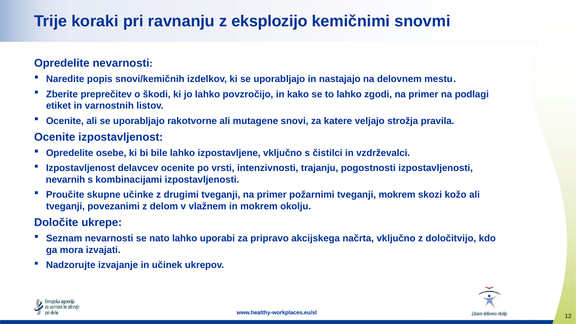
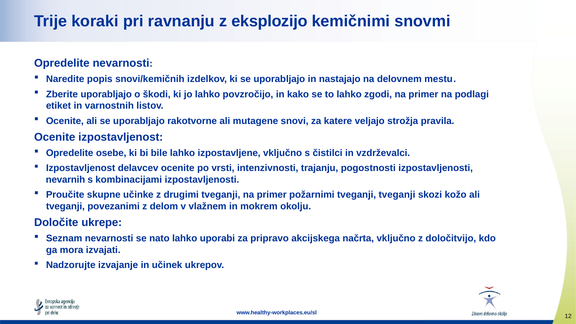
Zberite preprečitev: preprečitev -> uporabljajo
tveganji mokrem: mokrem -> tveganji
